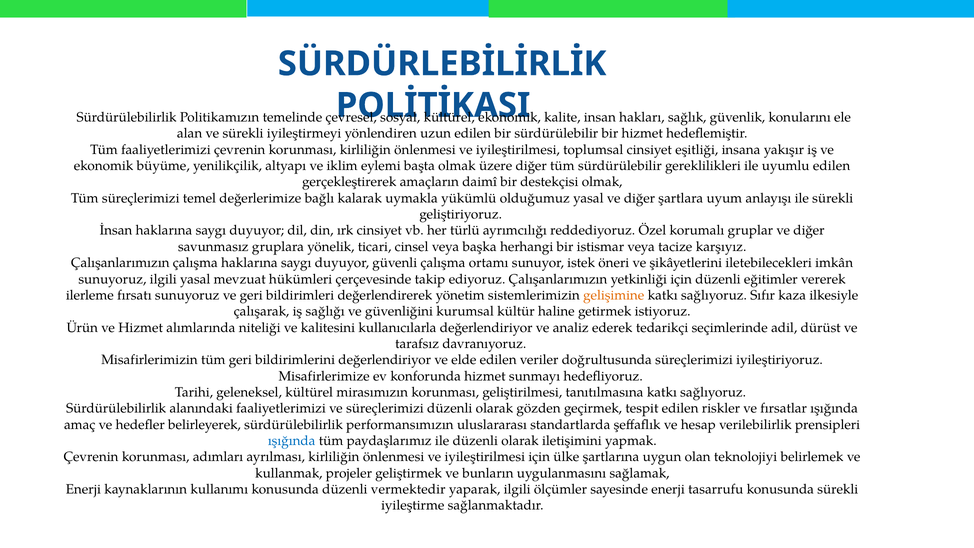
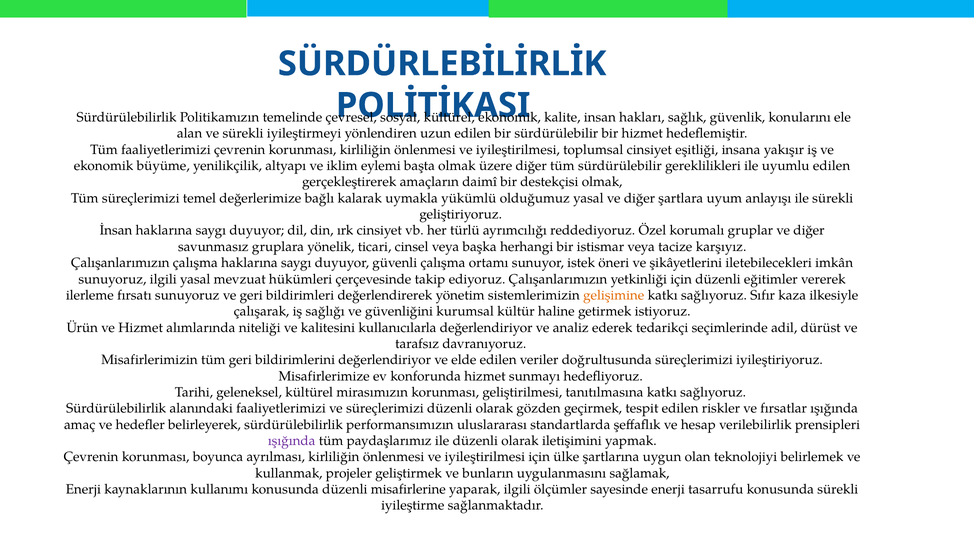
ışığında at (292, 441) colour: blue -> purple
adımları: adımları -> boyunca
vermektedir: vermektedir -> misafirlerine
